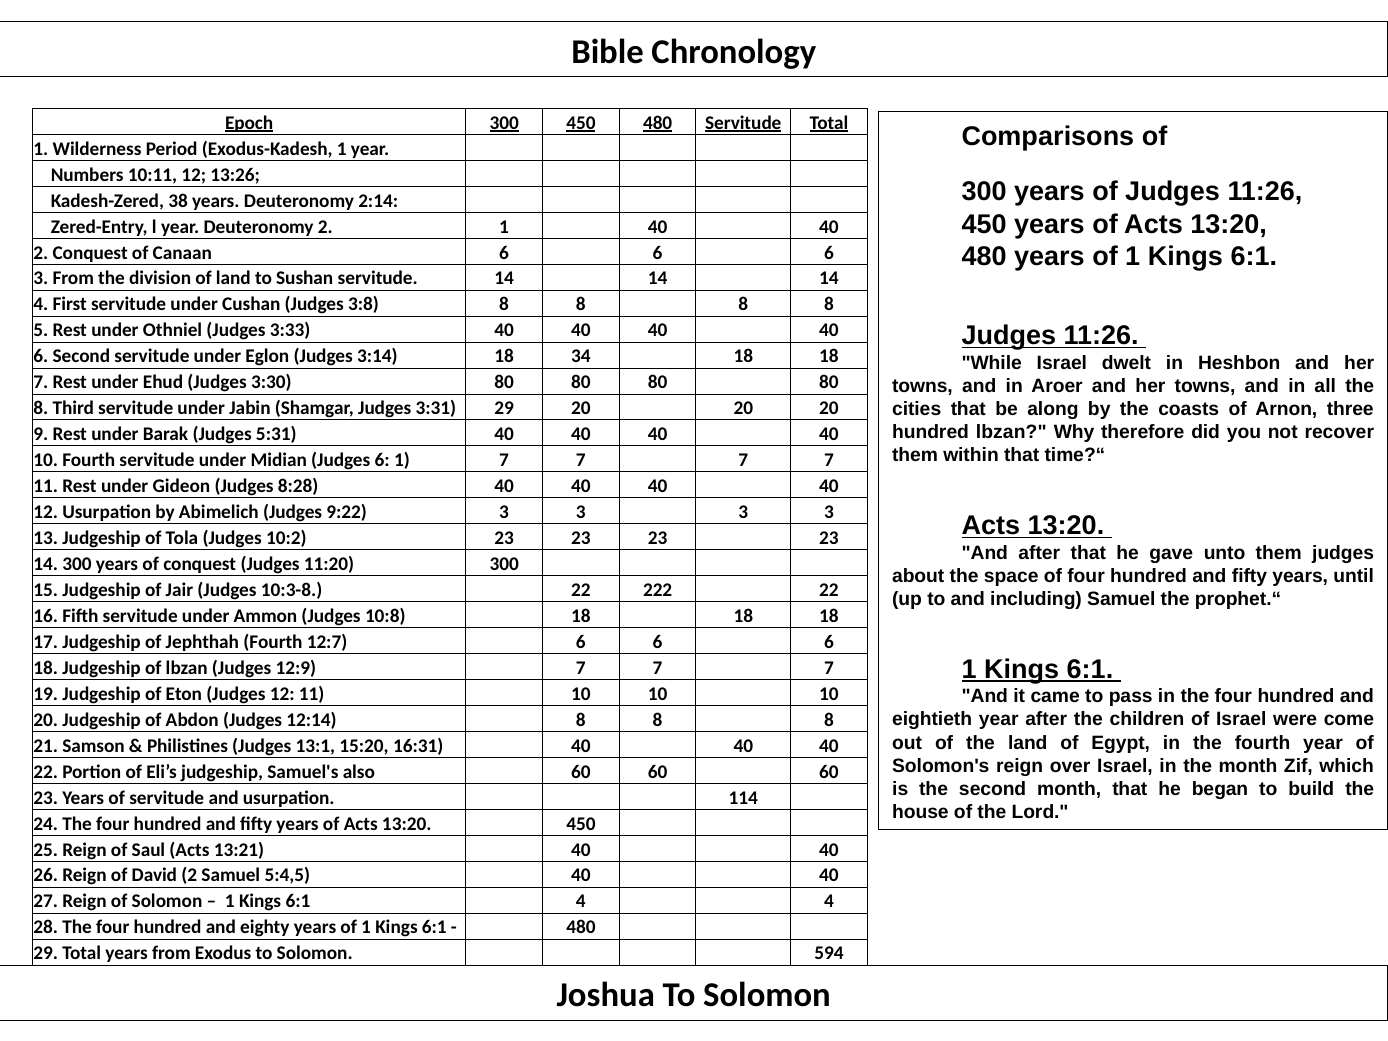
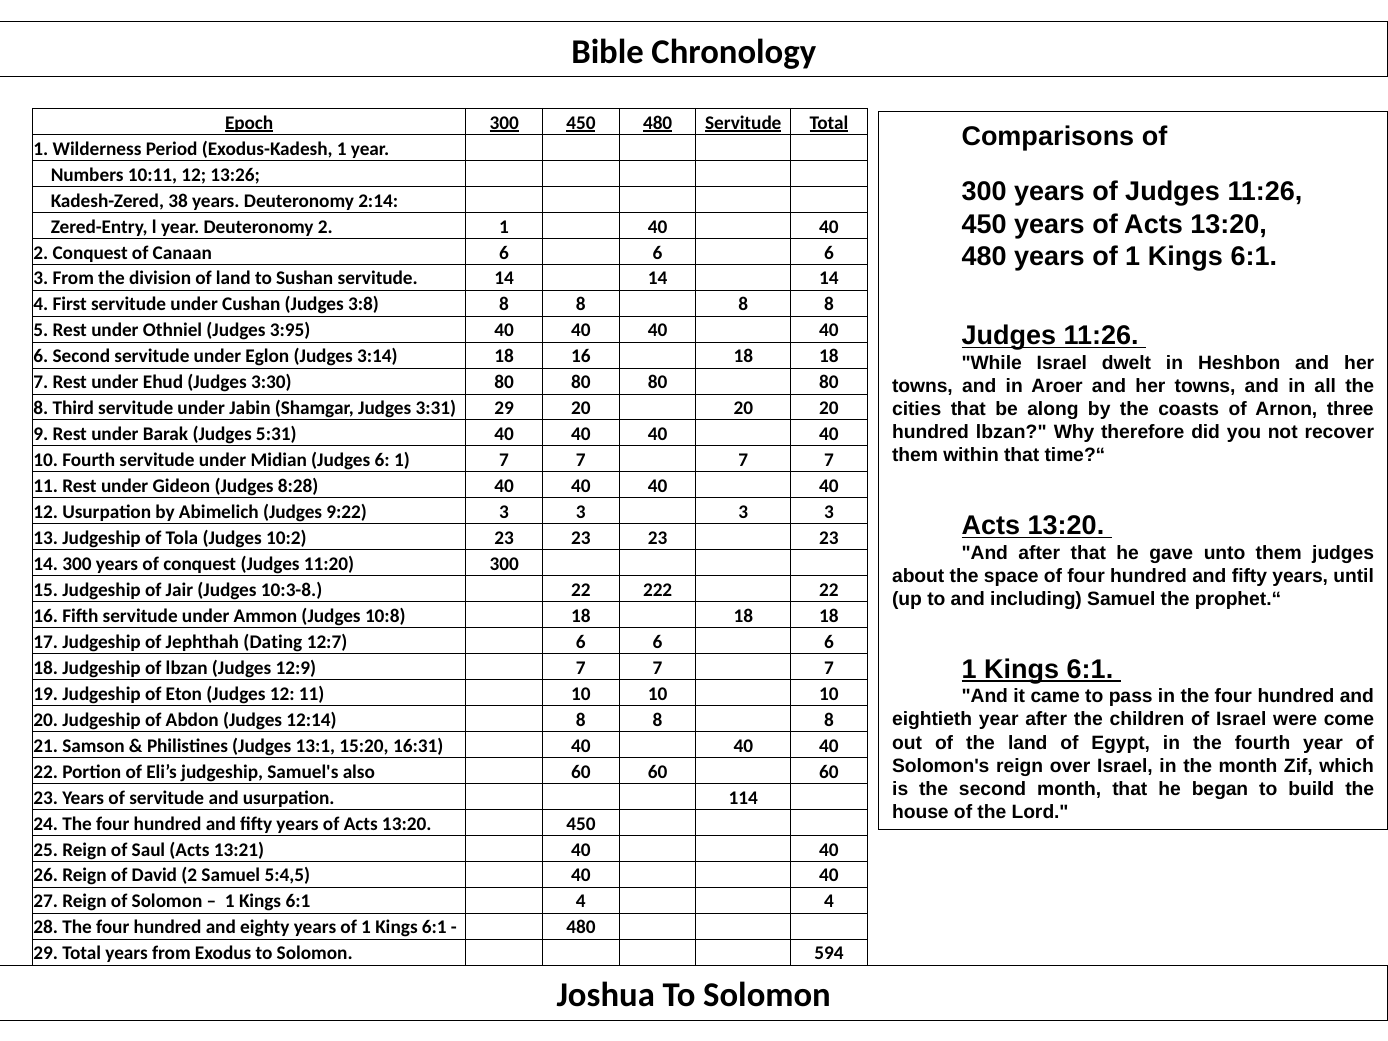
3:33: 3:33 -> 3:95
18 34: 34 -> 16
Jephthah Fourth: Fourth -> Dating
